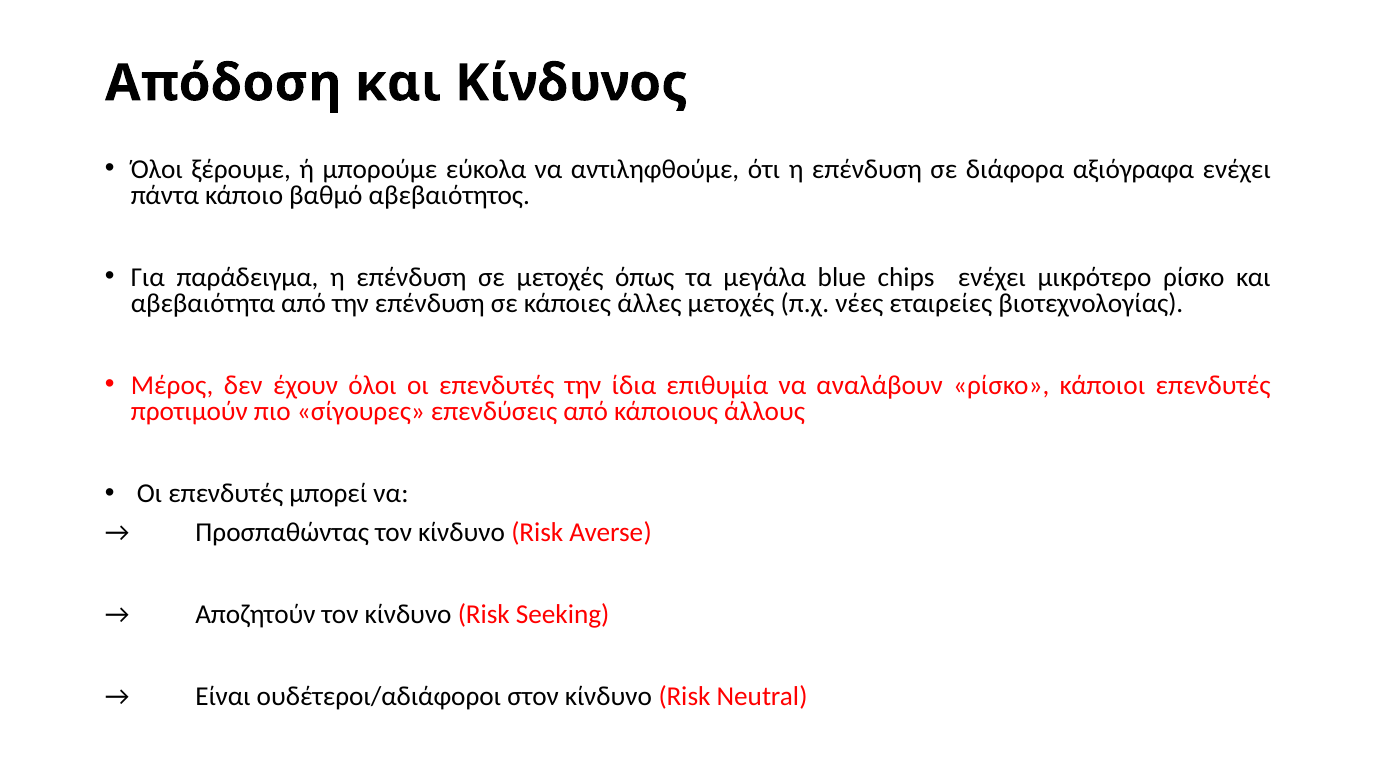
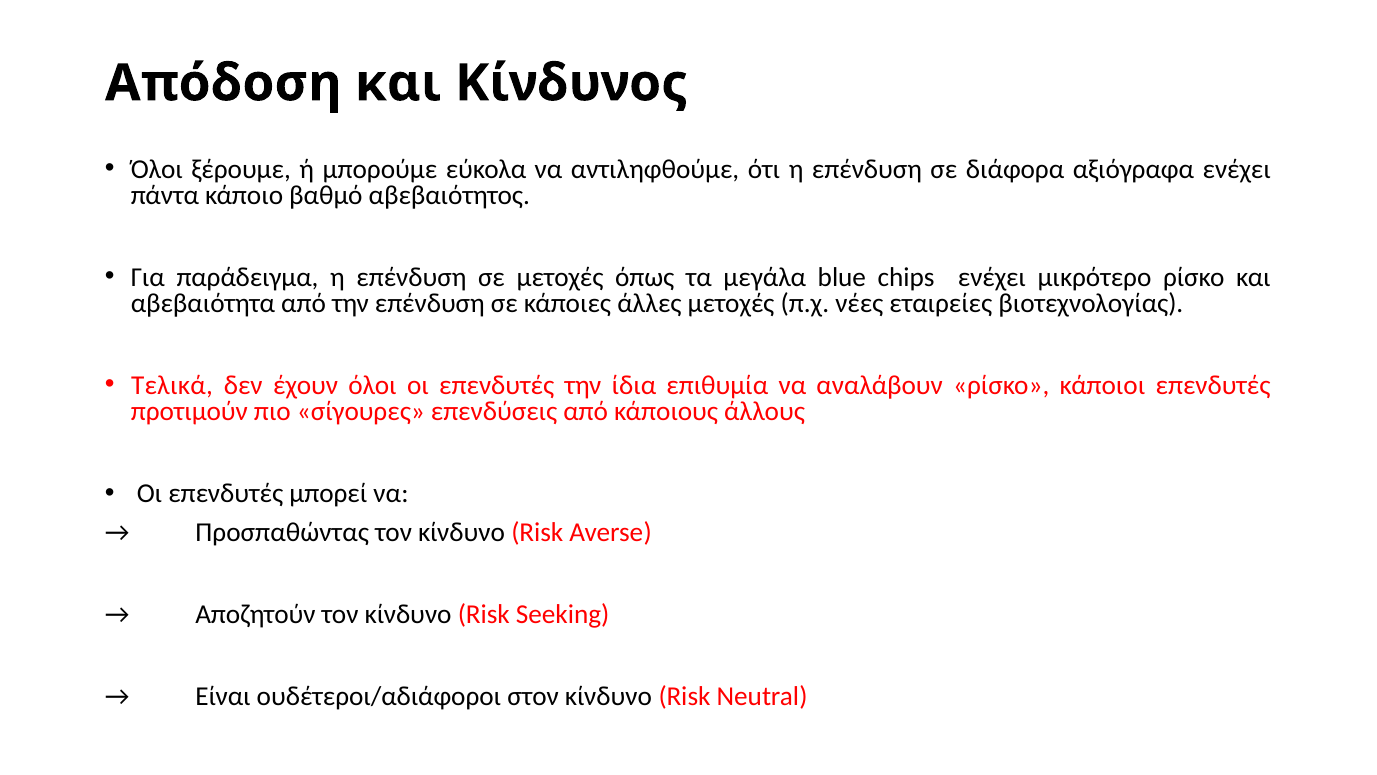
Μέρος: Μέρος -> Τελικά
